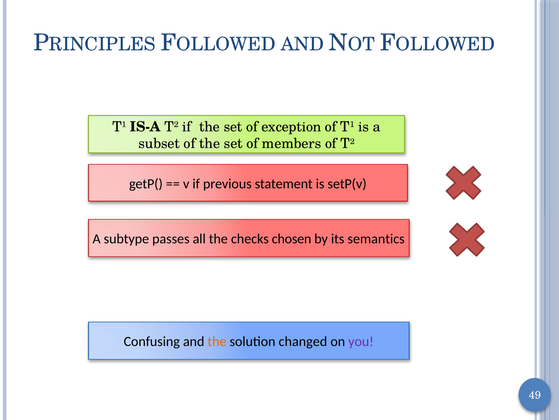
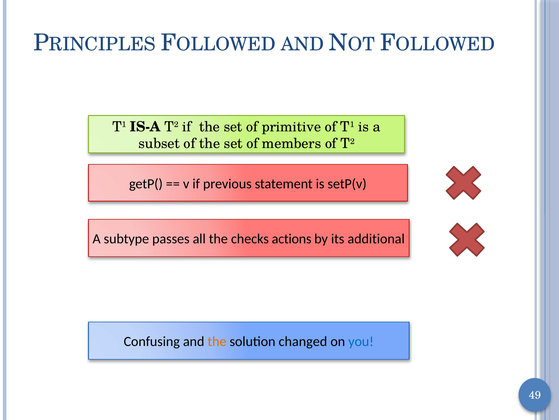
exception: exception -> primitive
chosen: chosen -> actions
semantics: semantics -> additional
you colour: purple -> blue
